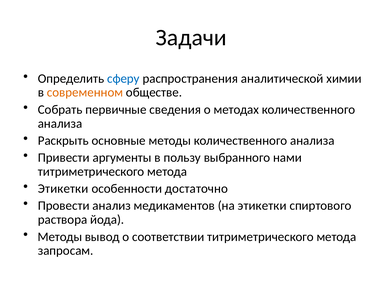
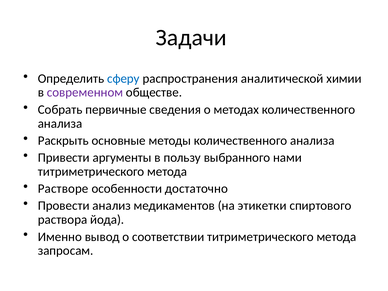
современном colour: orange -> purple
Этикетки at (63, 189): Этикетки -> Растворе
Методы at (60, 237): Методы -> Именно
